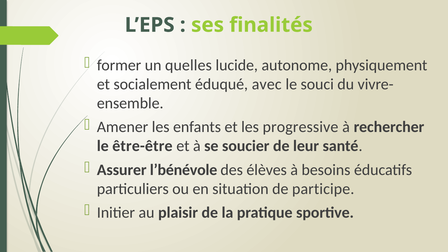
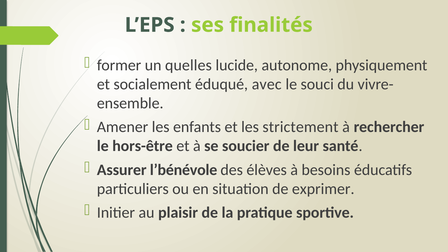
progressive: progressive -> strictement
être-être: être-être -> hors-être
participe: participe -> exprimer
